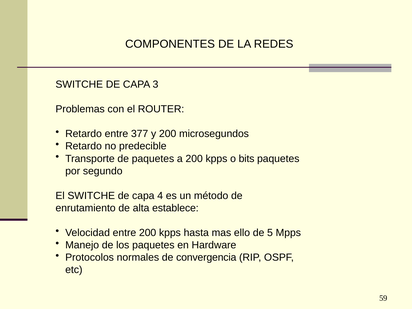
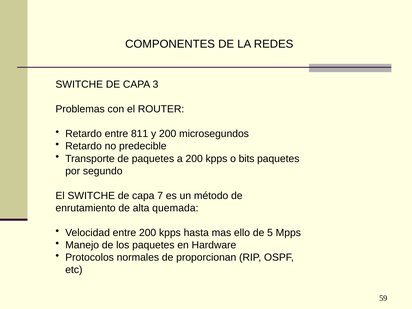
377: 377 -> 811
4: 4 -> 7
establece: establece -> quemada
convergencia: convergencia -> proporcionan
